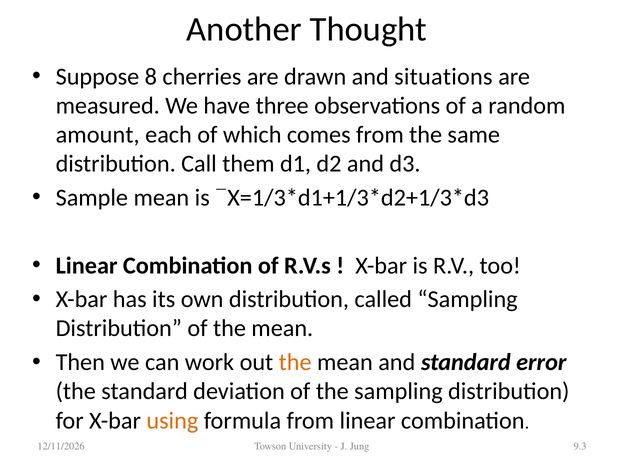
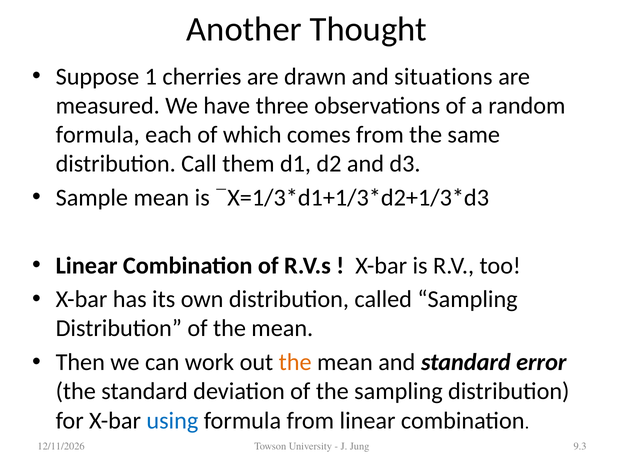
8: 8 -> 1
amount at (98, 135): amount -> formula
using colour: orange -> blue
